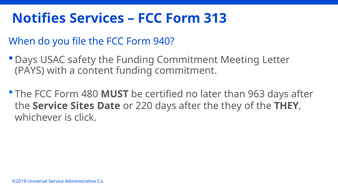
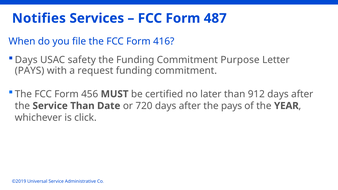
313: 313 -> 487
940: 940 -> 416
Meeting: Meeting -> Purpose
content: content -> request
480: 480 -> 456
963: 963 -> 912
Service Sites: Sites -> Than
220: 220 -> 720
after the they: they -> pays
of the THEY: THEY -> YEAR
